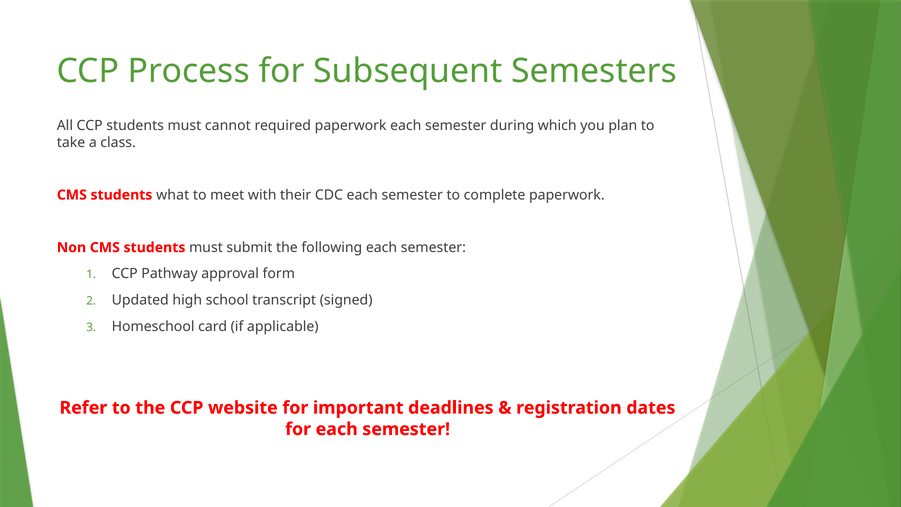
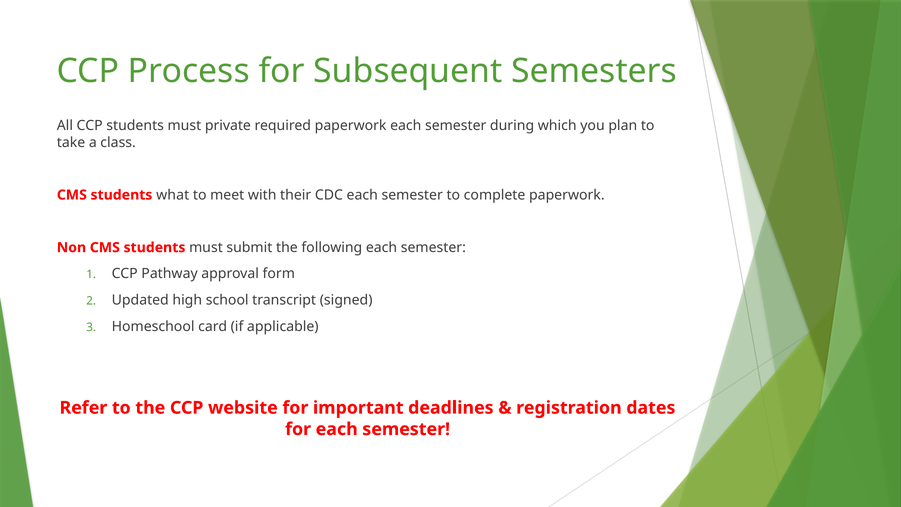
cannot: cannot -> private
